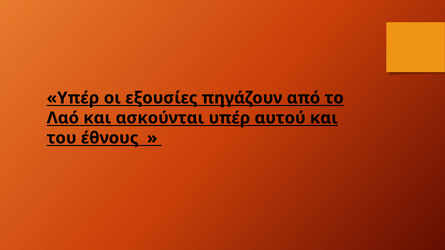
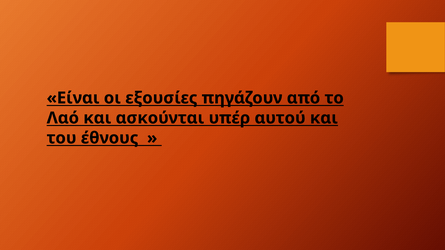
Υπέρ at (73, 98): Υπέρ -> Είναι
